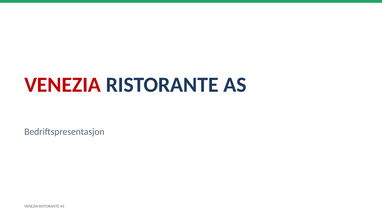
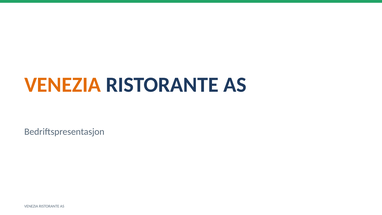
VENEZIA at (63, 85) colour: red -> orange
